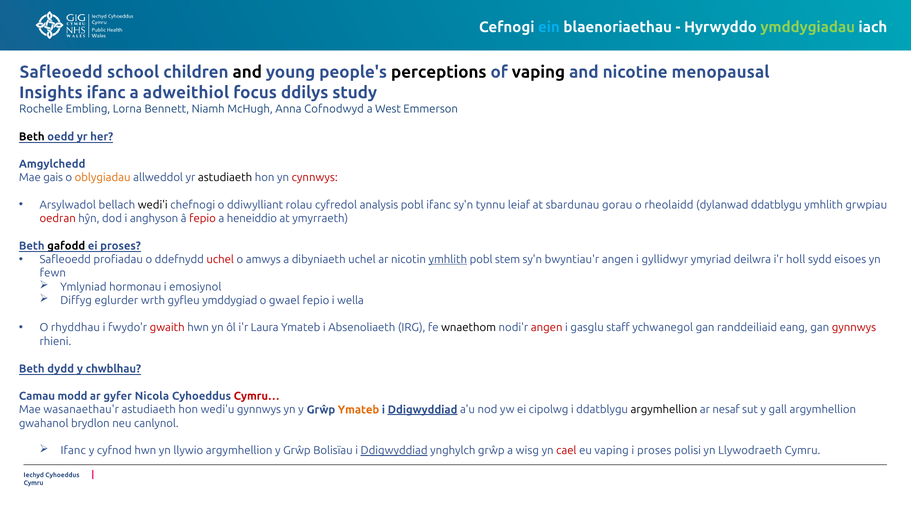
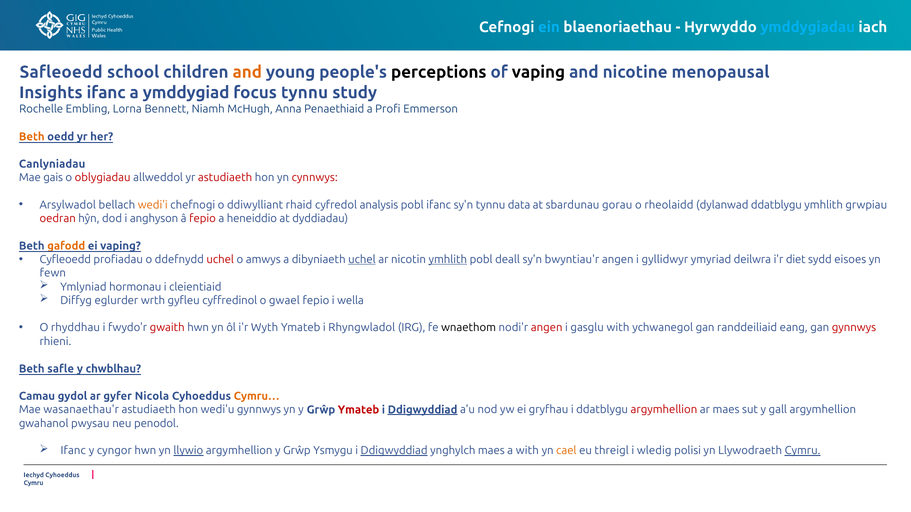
ymddygiadau colour: light green -> light blue
and at (247, 72) colour: black -> orange
adweithiol: adweithiol -> ymddygiad
focus ddilys: ddilys -> tynnu
Cofnodwyd: Cofnodwyd -> Penaethiaid
West: West -> Profi
Beth at (32, 137) colour: black -> orange
Amgylchedd: Amgylchedd -> Canlyniadau
oblygiadau colour: orange -> red
astudiaeth at (225, 178) colour: black -> red
wedi'i colour: black -> orange
rolau: rolau -> rhaid
leiaf: leiaf -> data
ymyrraeth: ymyrraeth -> dyddiadau
gafodd colour: black -> orange
ei proses: proses -> vaping
Safleoedd at (65, 260): Safleoedd -> Cyfleoedd
uchel at (362, 260) underline: none -> present
stem: stem -> deall
holl: holl -> diet
emosiynol: emosiynol -> cleientiaid
ymddygiad: ymddygiad -> cyffredinol
Laura: Laura -> Wyth
Absenoliaeth: Absenoliaeth -> Rhyngwladol
gasglu staff: staff -> with
dydd: dydd -> safle
modd: modd -> gydol
Cymru… colour: red -> orange
Ymateb at (359, 410) colour: orange -> red
cipolwg: cipolwg -> gryfhau
argymhellion at (664, 410) colour: black -> red
ar nesaf: nesaf -> maes
brydlon: brydlon -> pwysau
canlynol: canlynol -> penodol
cyfnod: cyfnod -> cyngor
llywio underline: none -> present
Bolisïau: Bolisïau -> Ysmygu
ynghylch grŵp: grŵp -> maes
a wisg: wisg -> with
cael colour: red -> orange
eu vaping: vaping -> threigl
i proses: proses -> wledig
Cymru at (803, 451) underline: none -> present
